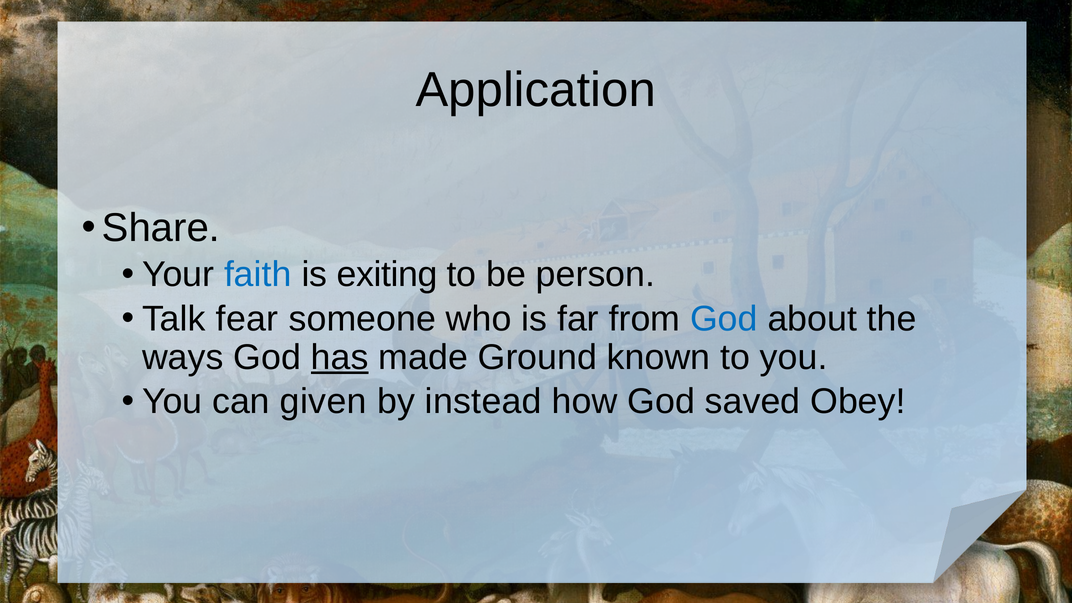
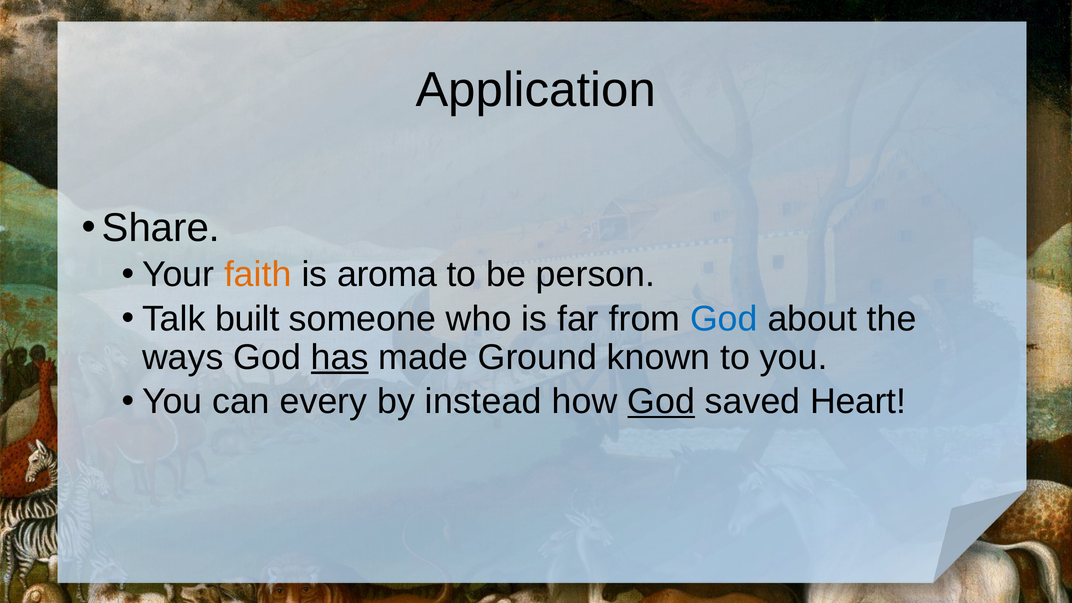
faith colour: blue -> orange
exiting: exiting -> aroma
fear: fear -> built
given: given -> every
God at (661, 402) underline: none -> present
Obey: Obey -> Heart
